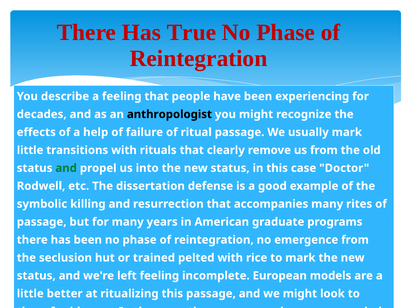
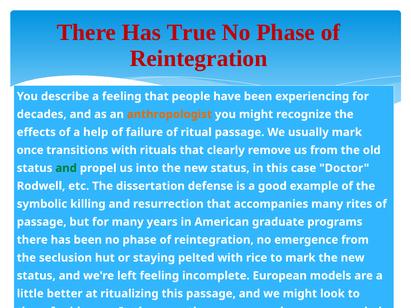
anthropologist colour: black -> orange
little at (30, 150): little -> once
trained: trained -> staying
